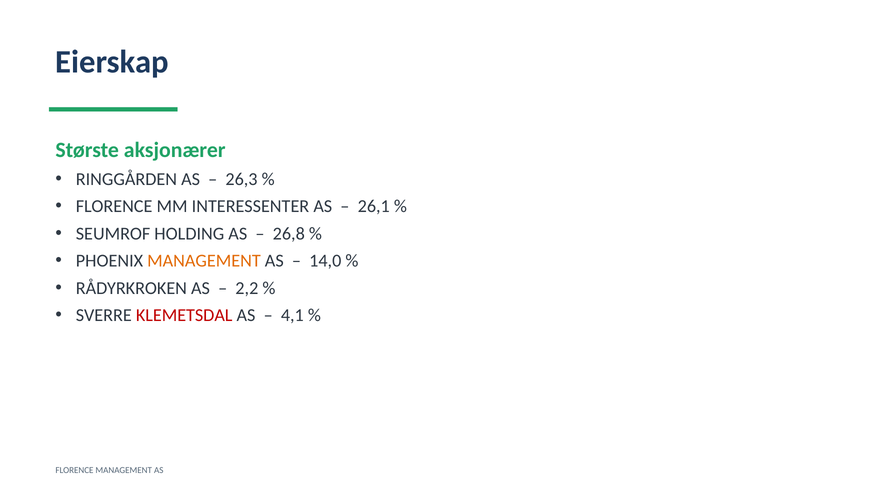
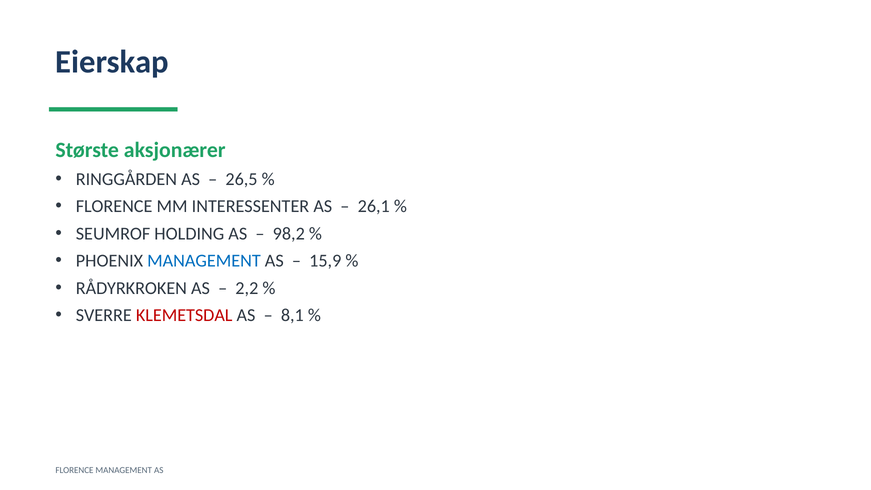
26,3: 26,3 -> 26,5
26,8: 26,8 -> 98,2
MANAGEMENT at (204, 261) colour: orange -> blue
14,0: 14,0 -> 15,9
4,1: 4,1 -> 8,1
